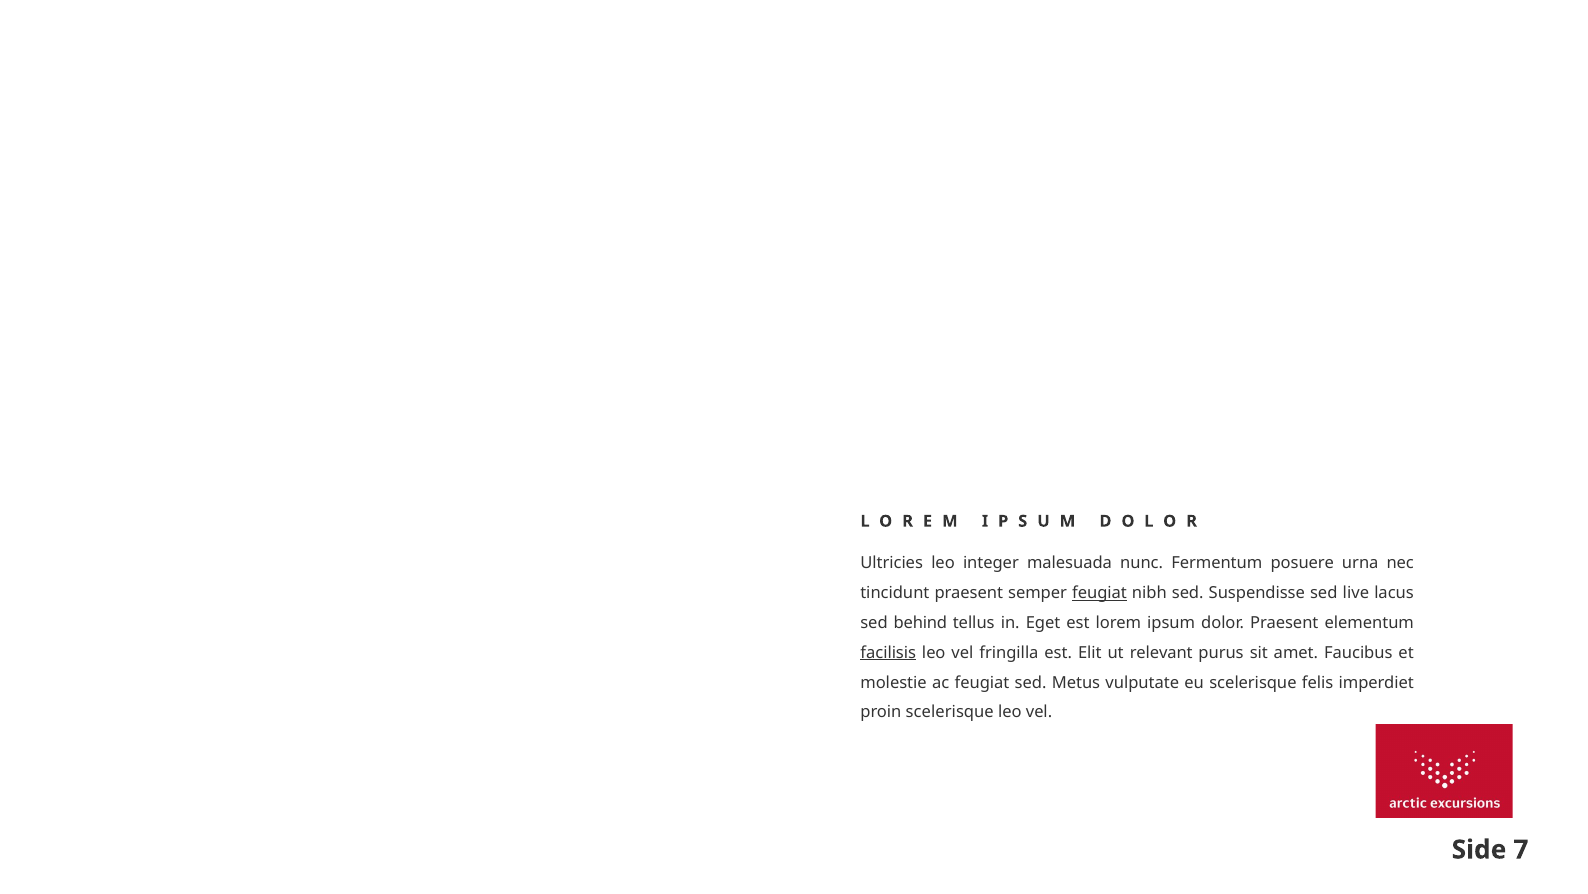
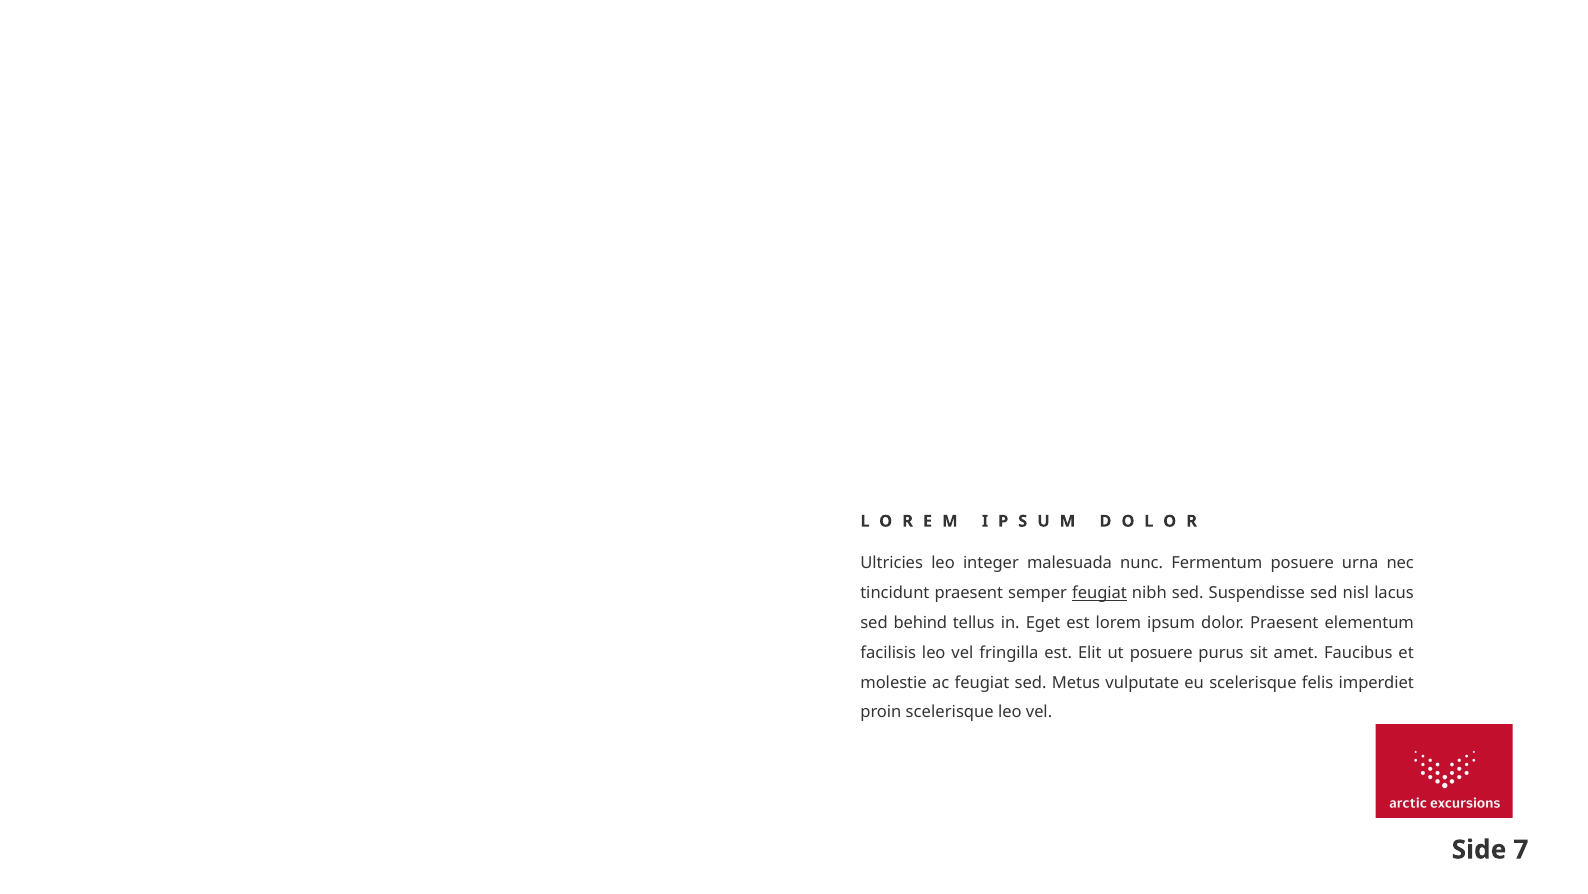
live: live -> nisl
facilisis underline: present -> none
ut relevant: relevant -> posuere
